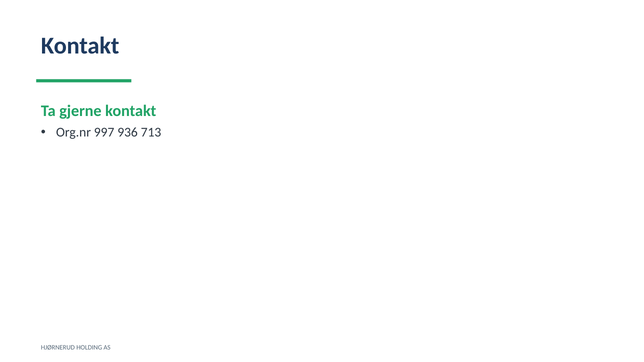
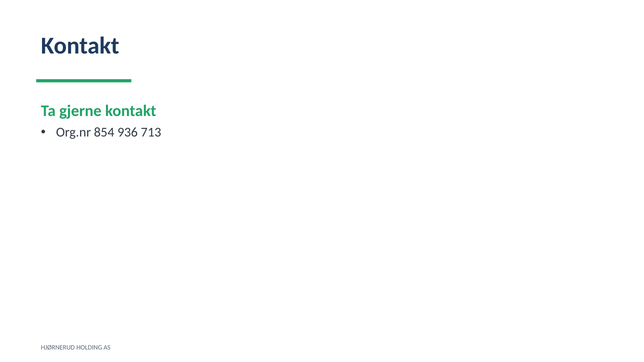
997: 997 -> 854
